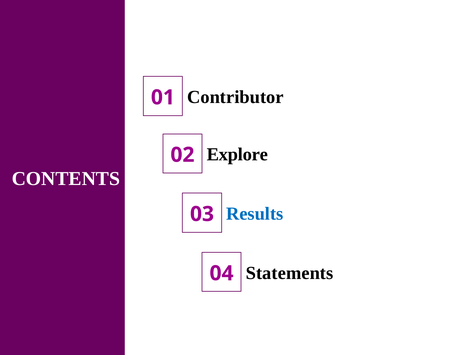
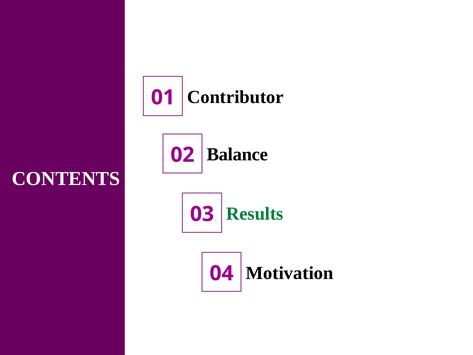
Explore: Explore -> Balance
Results colour: blue -> green
Statements: Statements -> Motivation
